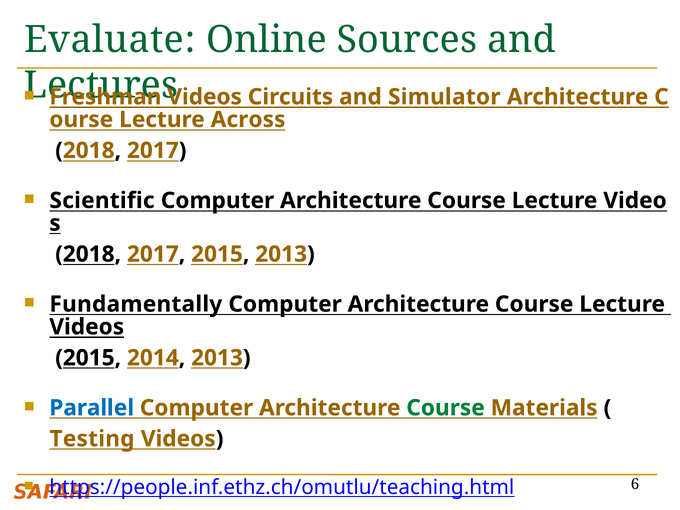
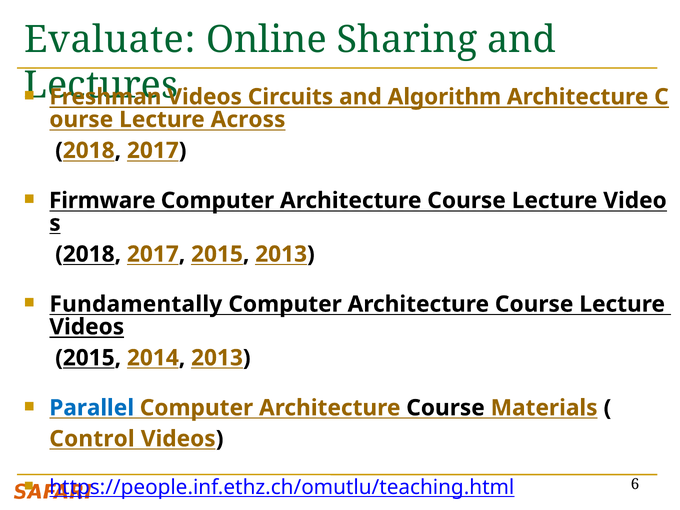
Sources: Sources -> Sharing
Simulator: Simulator -> Algorithm
Scientific: Scientific -> Firmware
Course at (446, 408) colour: green -> black
Testing: Testing -> Control
